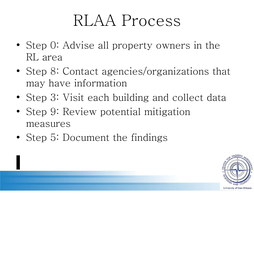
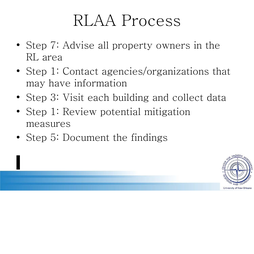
0: 0 -> 7
8 at (55, 71): 8 -> 1
9 at (55, 112): 9 -> 1
